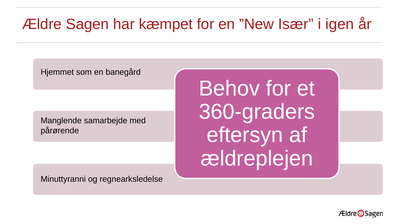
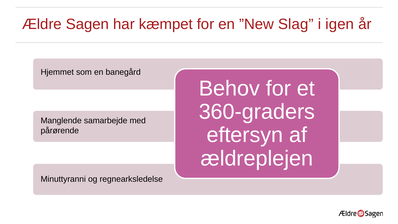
Især: Især -> Slag
